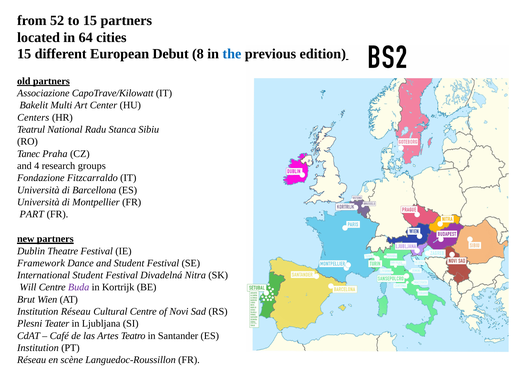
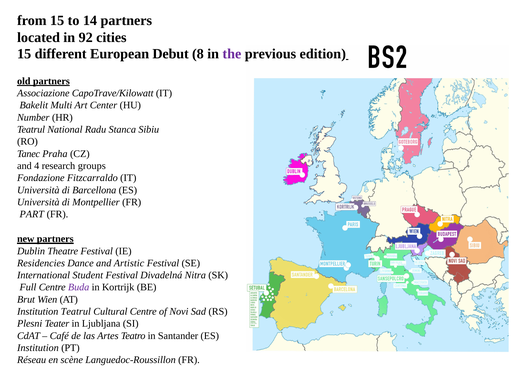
from 52: 52 -> 15
to 15: 15 -> 14
64: 64 -> 92
the colour: blue -> purple
Centers: Centers -> Number
Framework: Framework -> Residencies
and Student: Student -> Artistic
Will: Will -> Full
Institution Réseau: Réseau -> Teatrul
